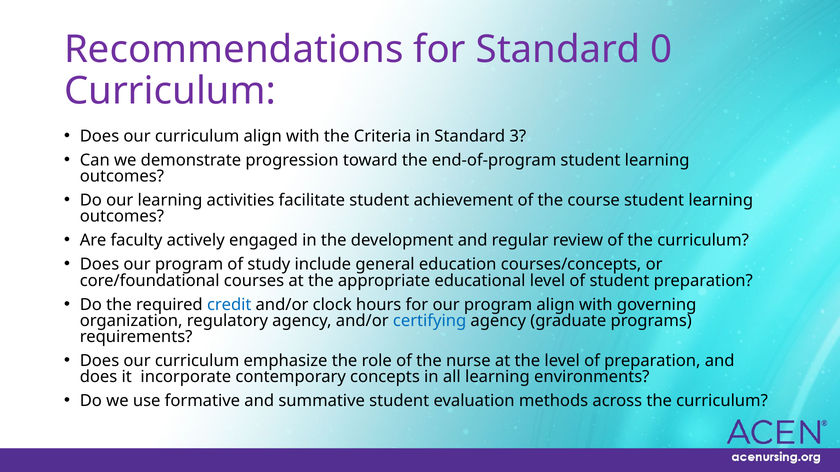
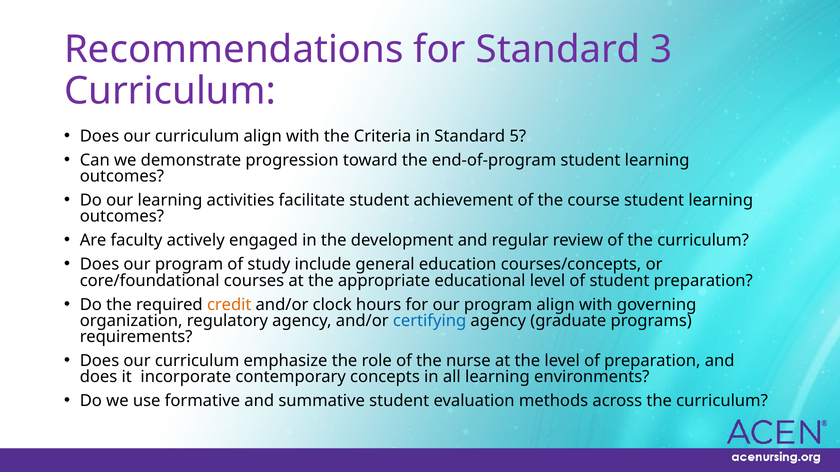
0: 0 -> 3
3: 3 -> 5
credit colour: blue -> orange
